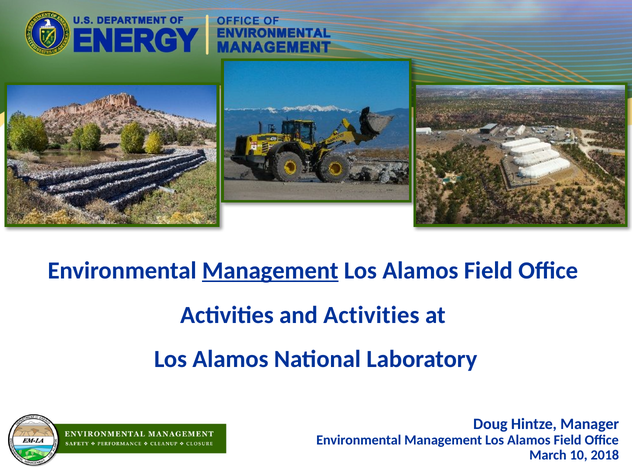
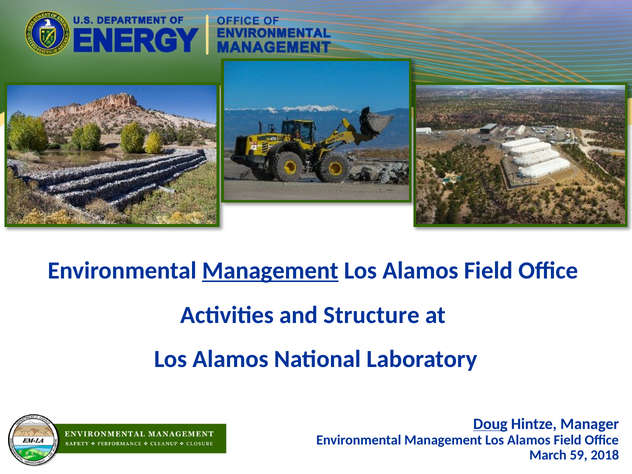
and Activities: Activities -> Structure
Doug underline: none -> present
10: 10 -> 59
